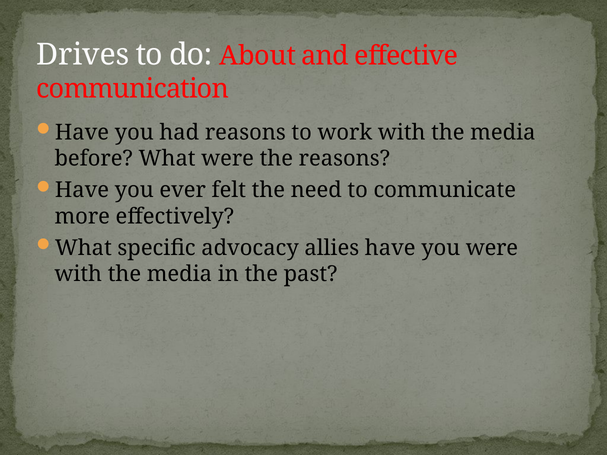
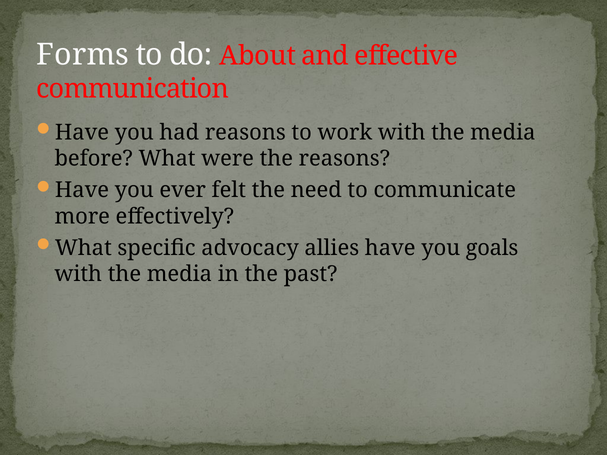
Drives: Drives -> Forms
you were: were -> goals
